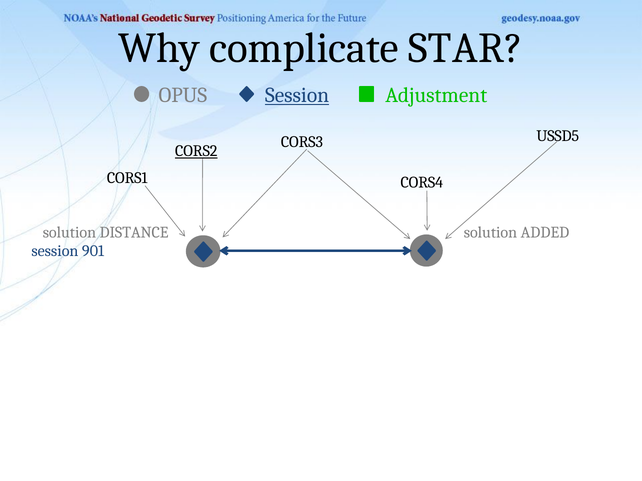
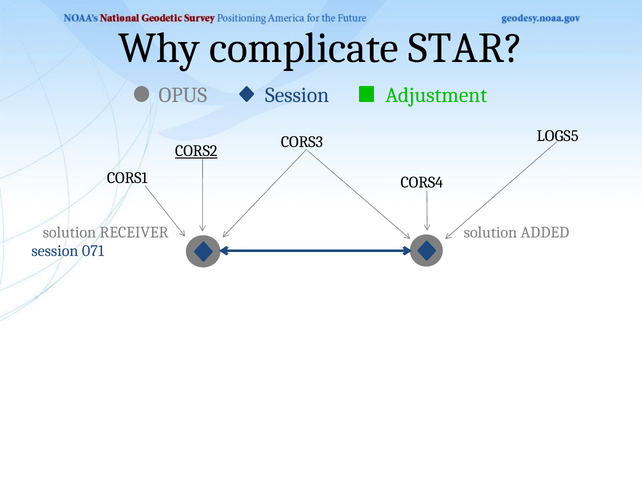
Session at (297, 95) underline: present -> none
USSD5: USSD5 -> LOGS5
DISTANCE: DISTANCE -> RECEIVER
901: 901 -> 071
